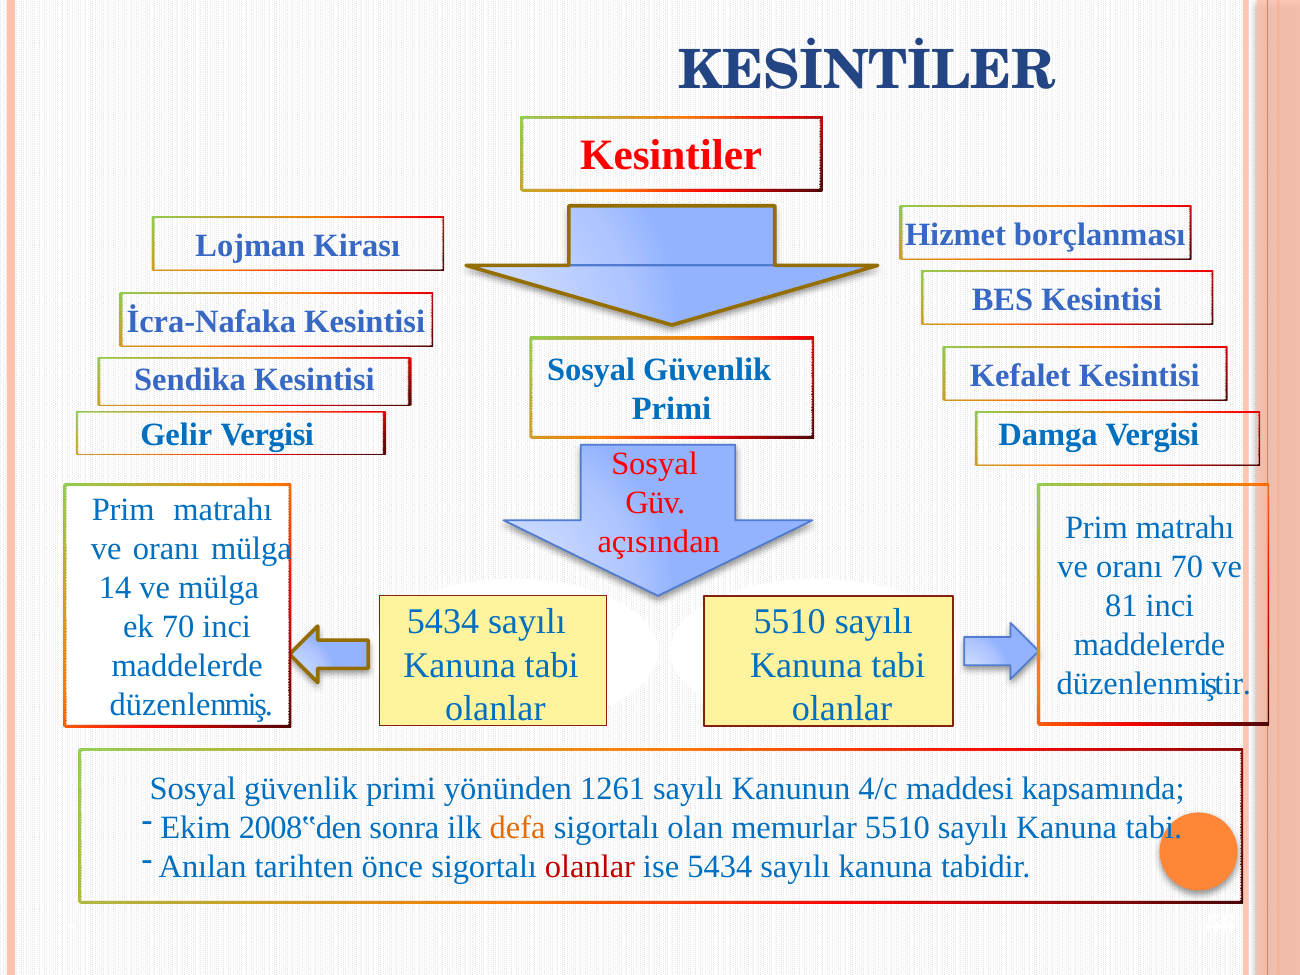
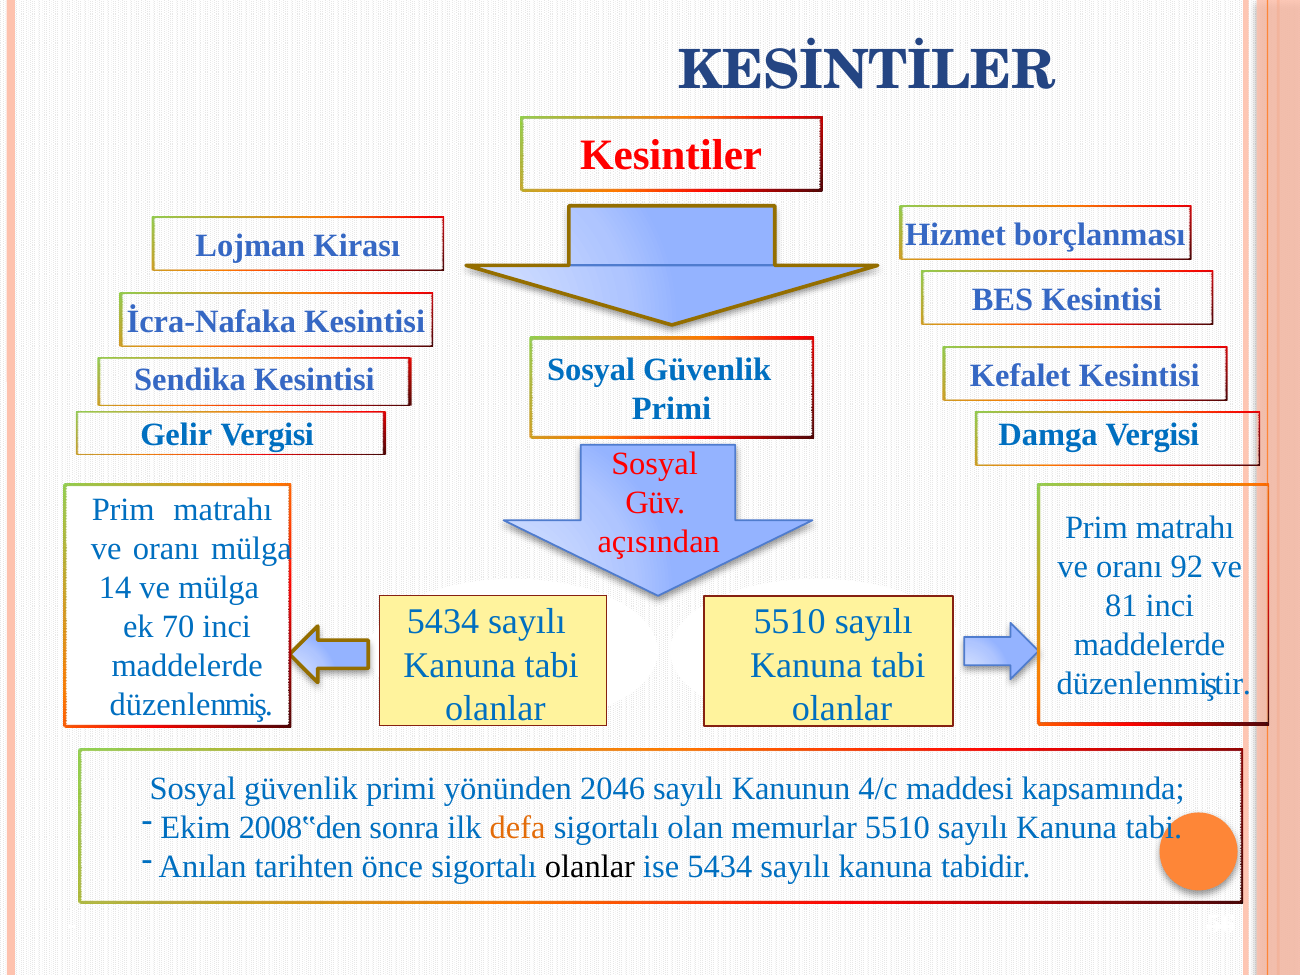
oranı 70: 70 -> 92
1261: 1261 -> 2046
olanlar at (590, 866) colour: red -> black
